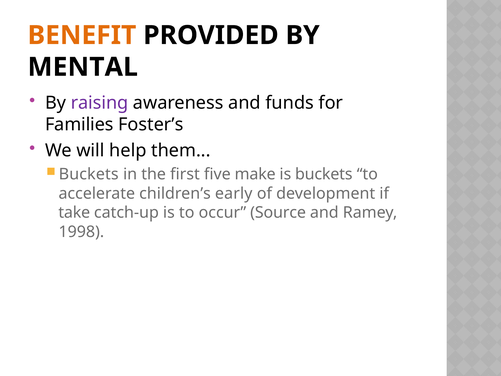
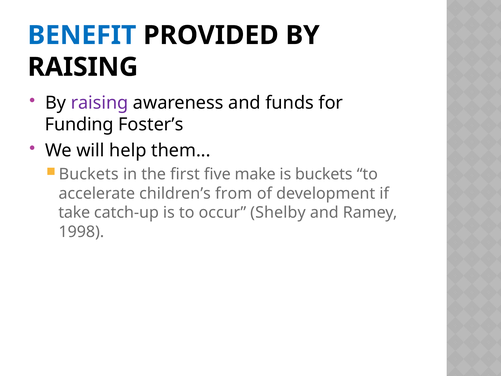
BENEFIT colour: orange -> blue
MENTAL at (83, 67): MENTAL -> RAISING
Families: Families -> Funding
early: early -> from
Source: Source -> Shelby
